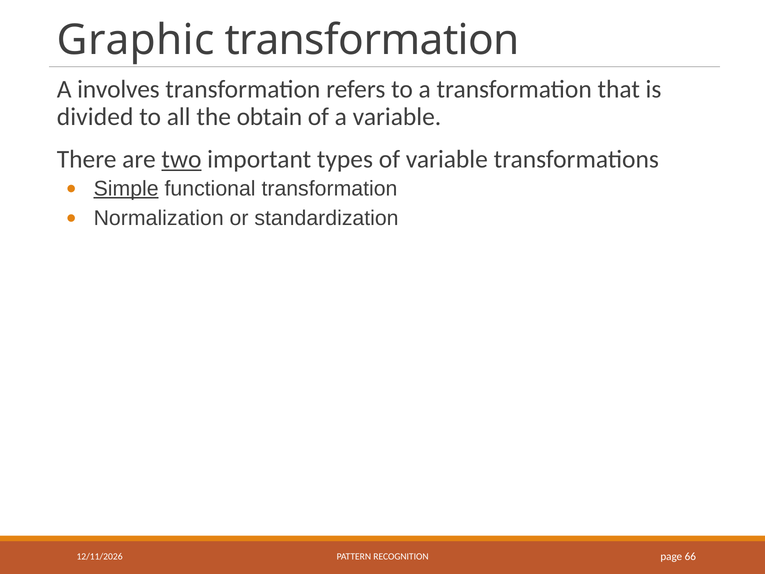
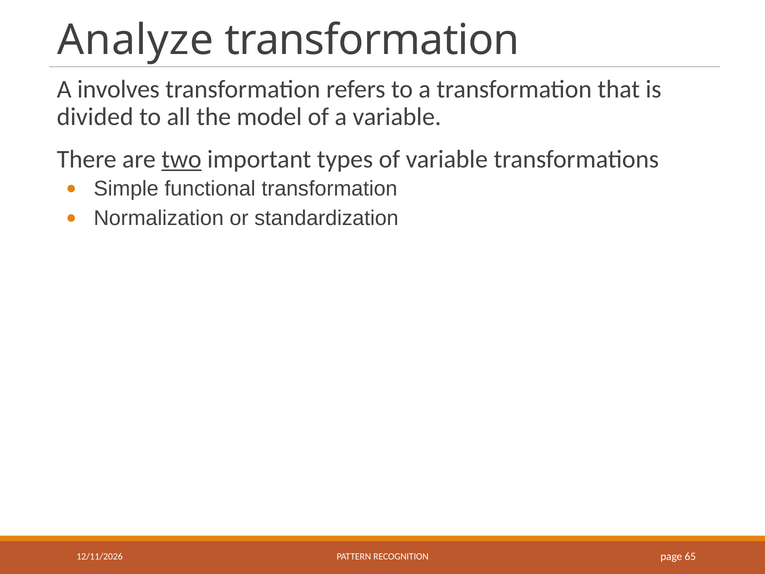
Graphic: Graphic -> Analyze
obtain: obtain -> model
Simple underline: present -> none
66: 66 -> 65
